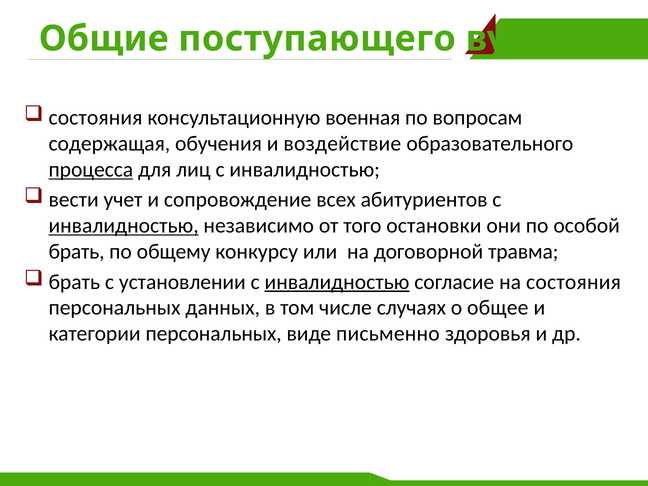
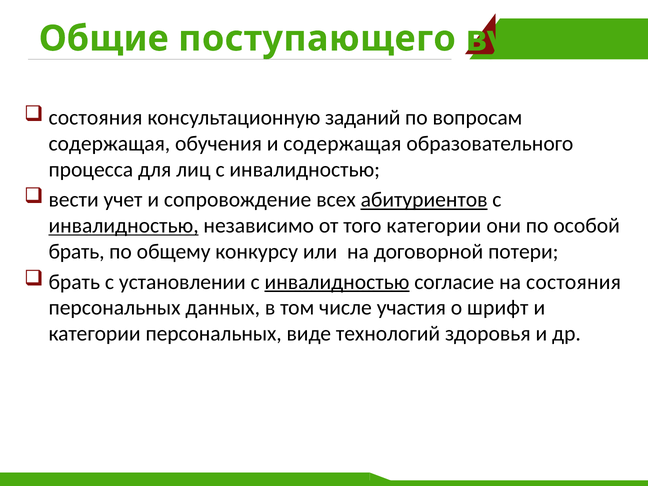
военная: военная -> заданий
и воздействие: воздействие -> содержащая
процесса underline: present -> none
абитуриентов underline: none -> present
того остановки: остановки -> категории
травма: травма -> потери
случаях: случаях -> участия
общее: общее -> шрифт
письменно: письменно -> технологий
